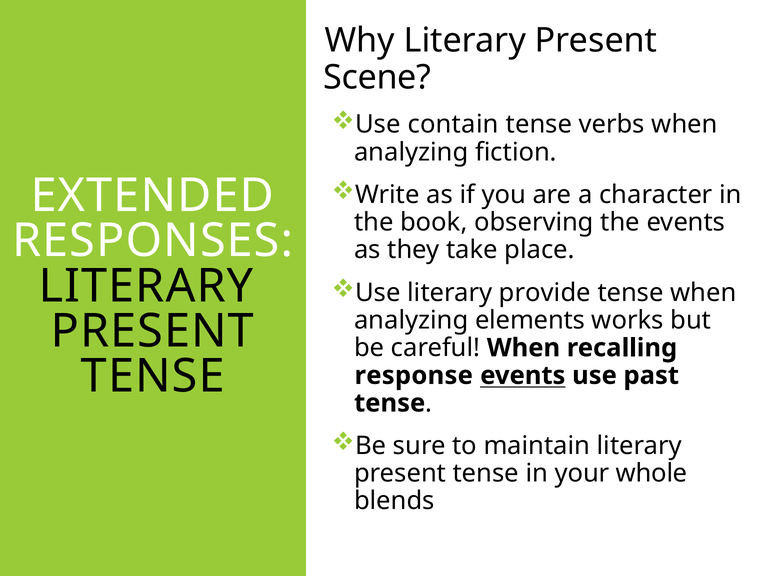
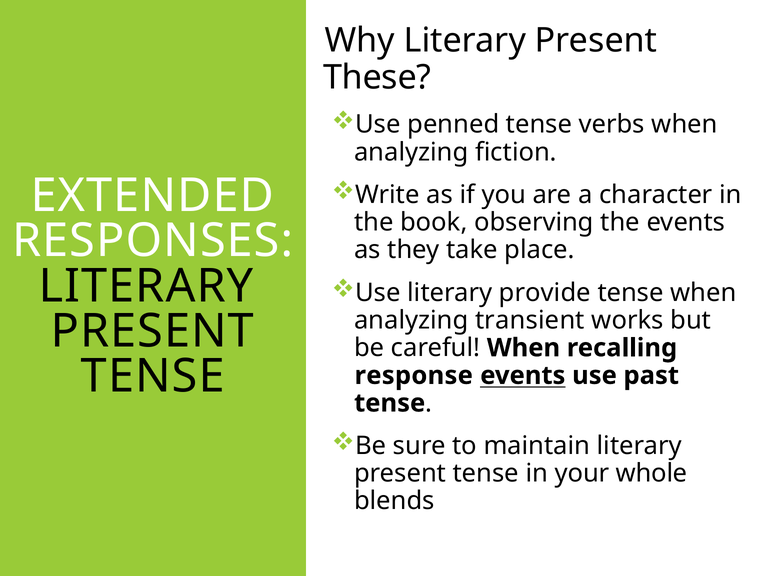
Scene: Scene -> These
contain: contain -> penned
elements: elements -> transient
